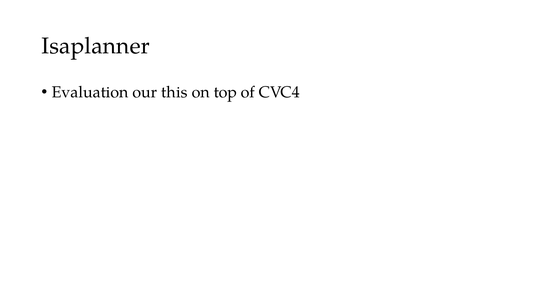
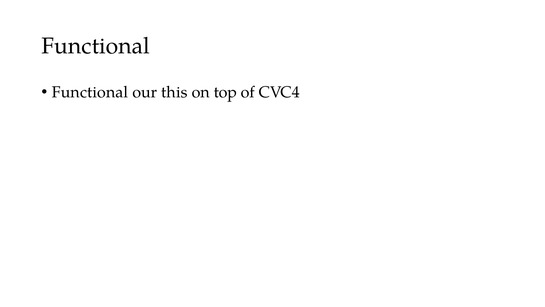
Isaplanner at (96, 46): Isaplanner -> Functional
Evaluation at (90, 92): Evaluation -> Functional
